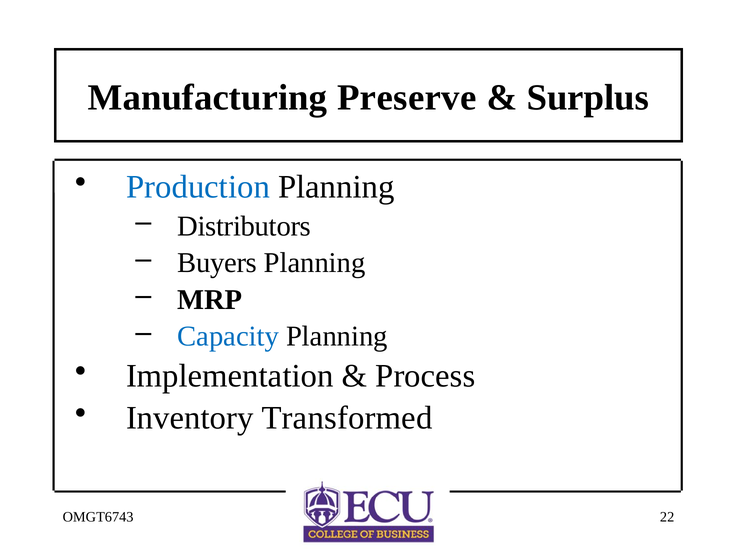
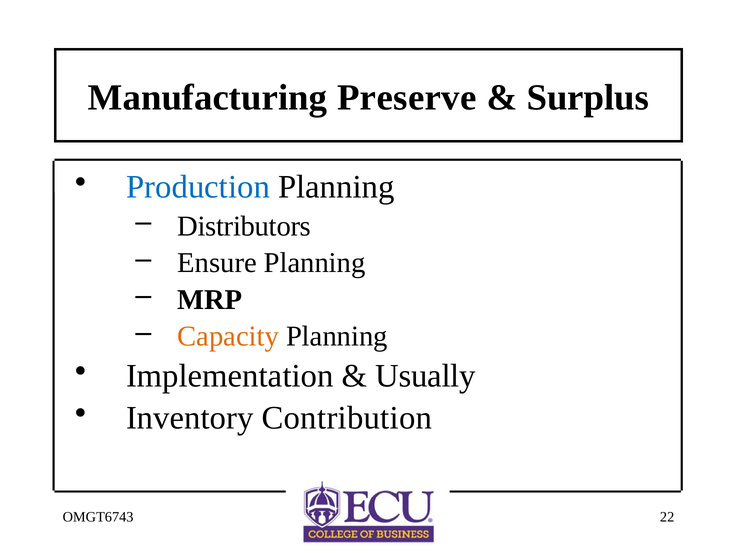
Buyers: Buyers -> Ensure
Capacity colour: blue -> orange
Process: Process -> Usually
Transformed: Transformed -> Contribution
